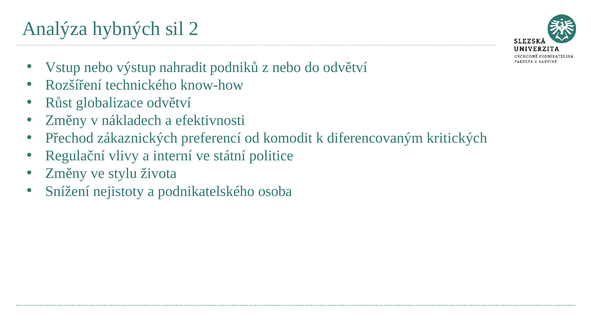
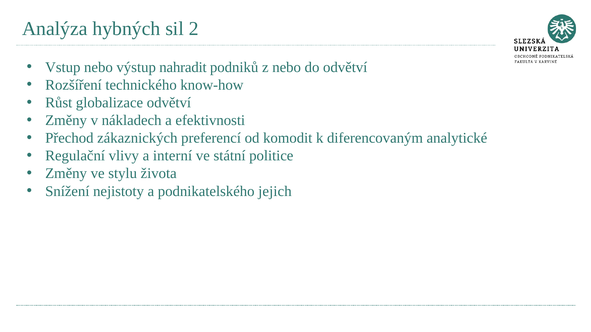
kritických: kritických -> analytické
osoba: osoba -> jejich
